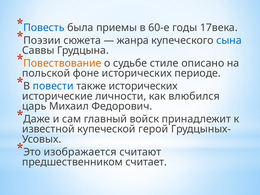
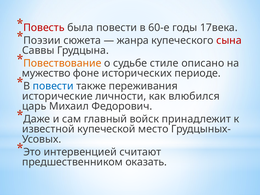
Повесть colour: blue -> red
была приемы: приемы -> повести
сына colour: blue -> red
польской: польской -> мужество
также исторических: исторических -> переживания
герой: герой -> место
изображается: изображается -> интервенцией
считает: считает -> оказать
